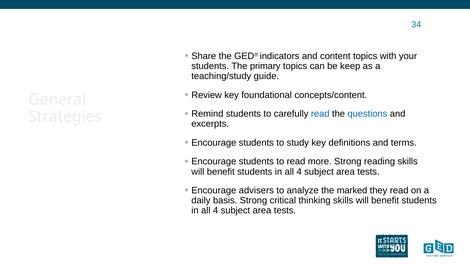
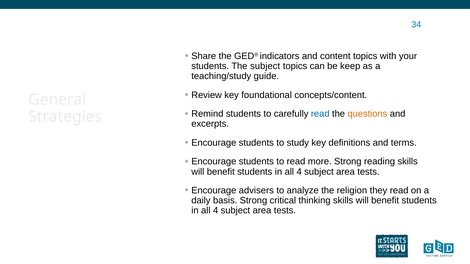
The primary: primary -> subject
questions colour: blue -> orange
marked: marked -> religion
